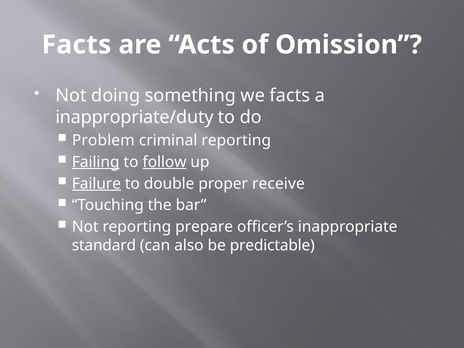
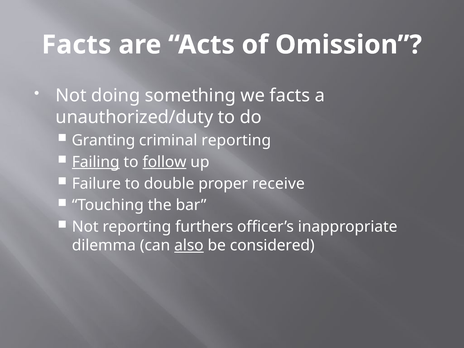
inappropriate/duty: inappropriate/duty -> unauthorized/duty
Problem: Problem -> Granting
Failure underline: present -> none
prepare: prepare -> furthers
standard: standard -> dilemma
also underline: none -> present
predictable: predictable -> considered
